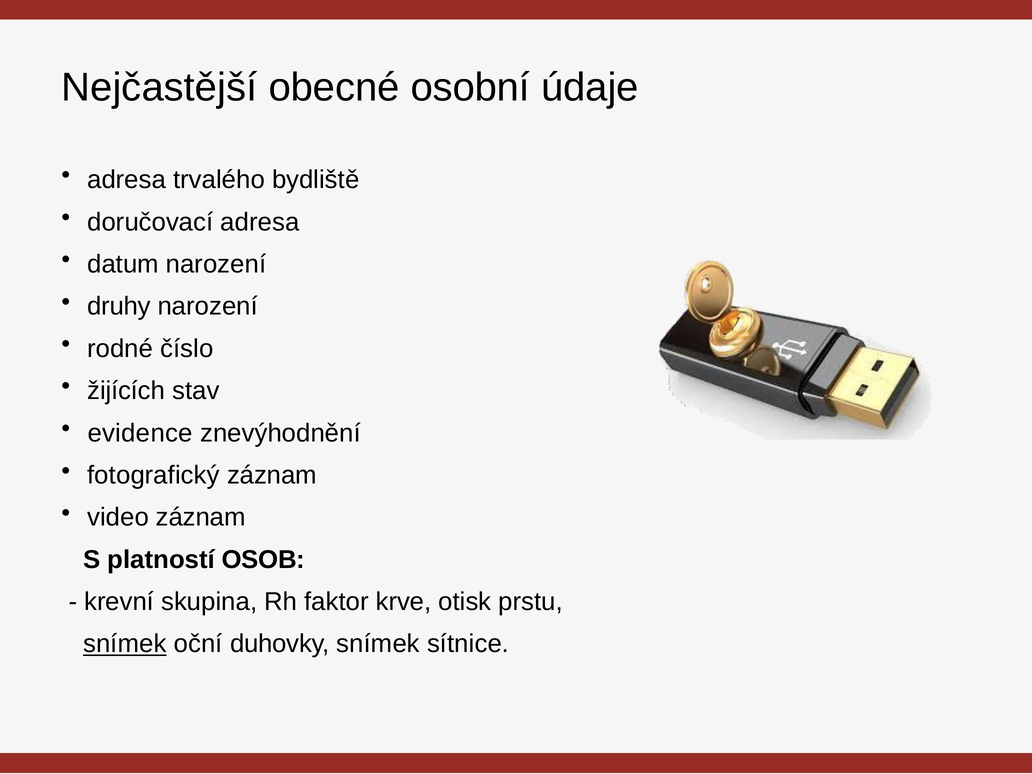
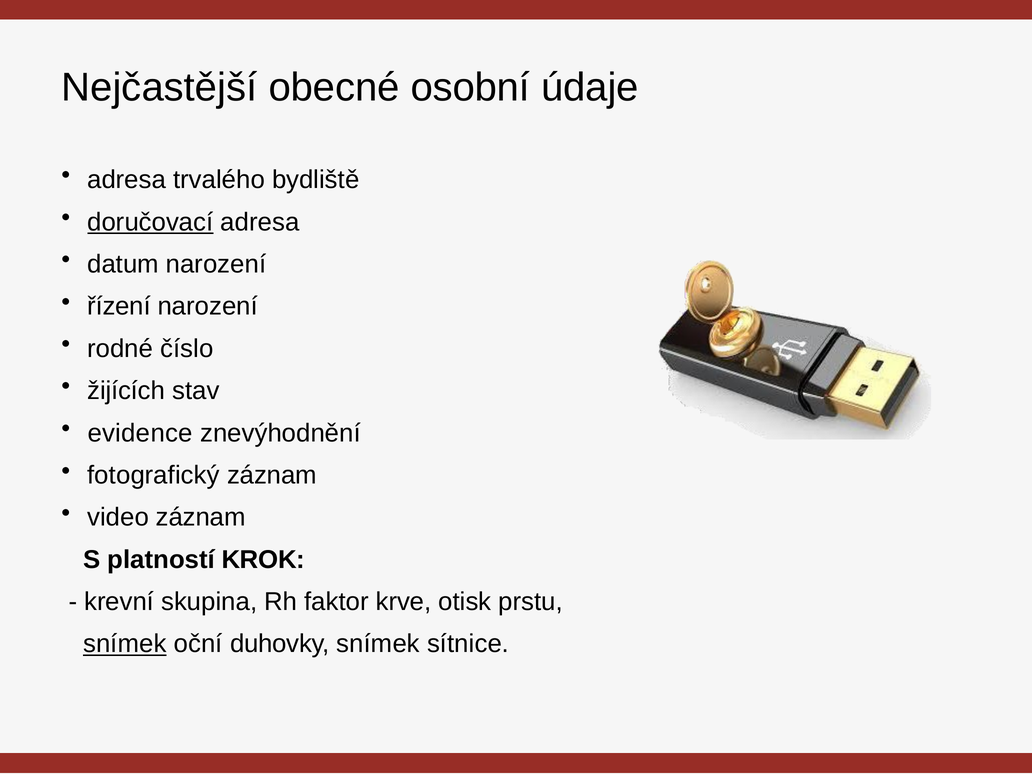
doručovací underline: none -> present
druhy: druhy -> řízení
OSOB: OSOB -> KROK
